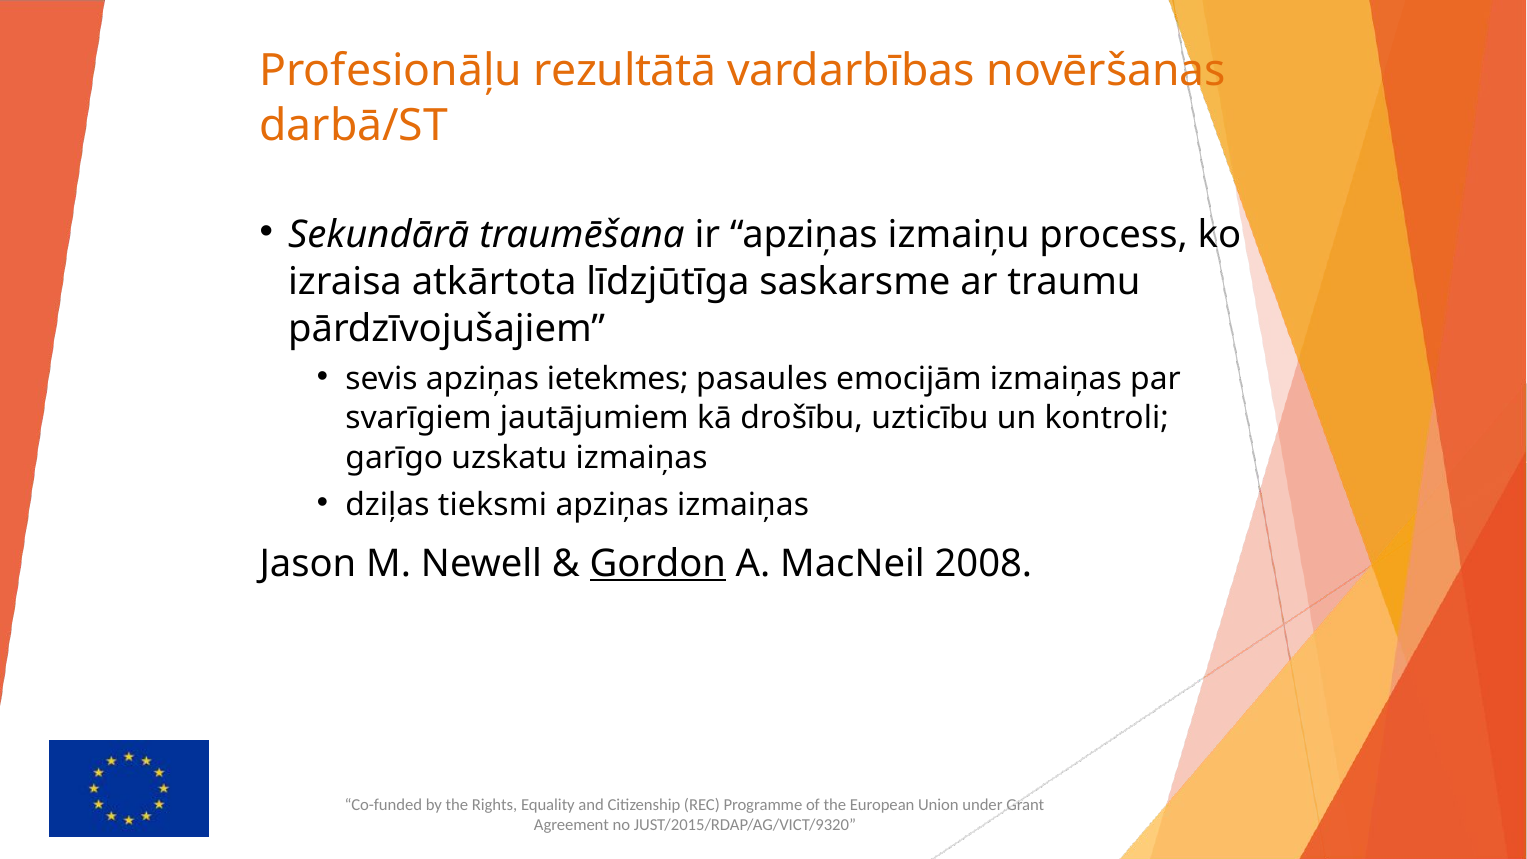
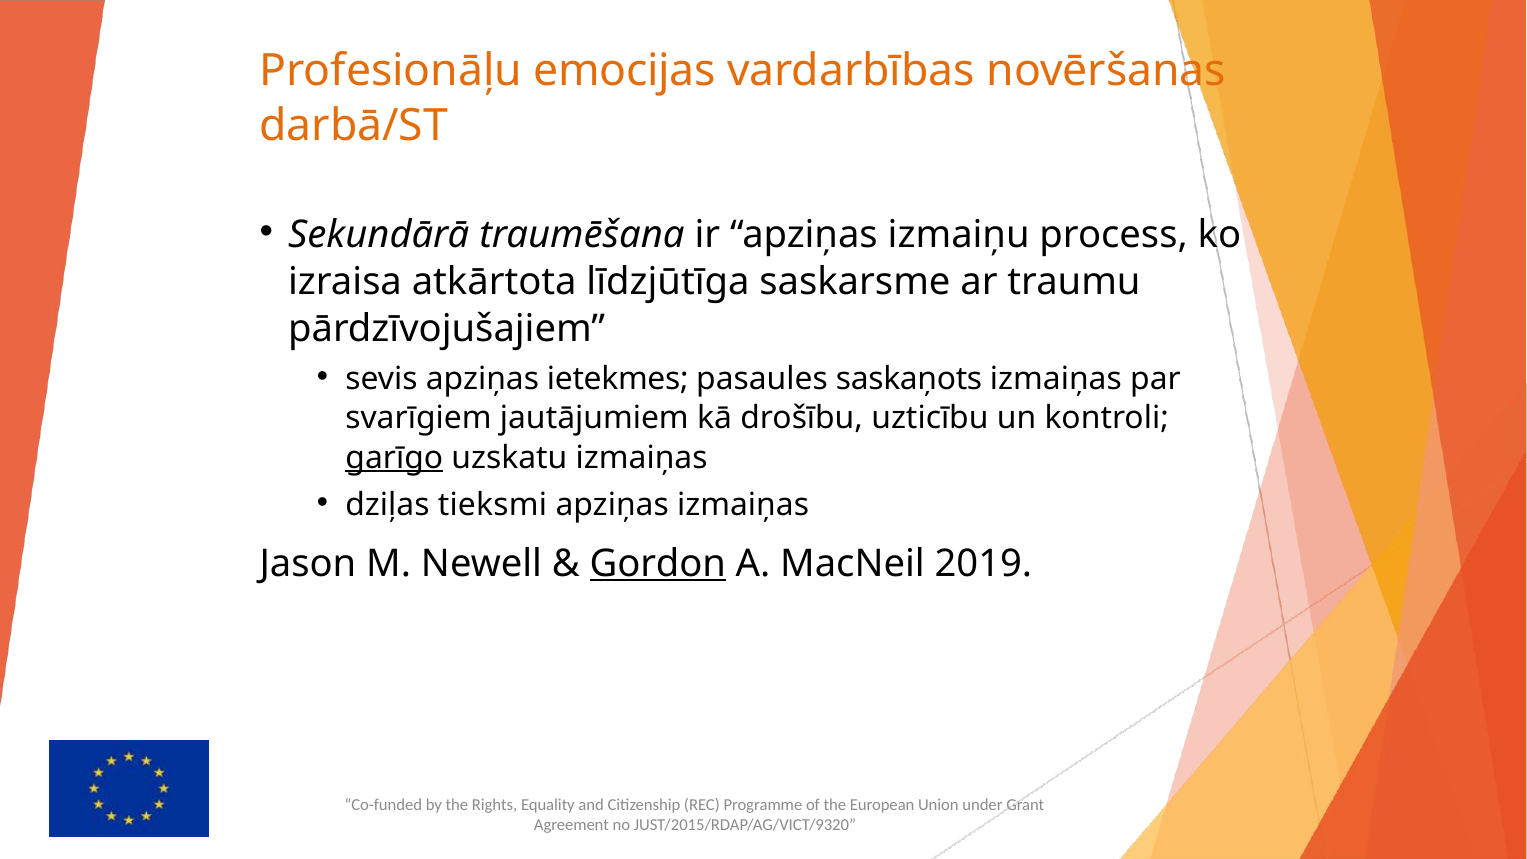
rezultātā: rezultātā -> emocijas
emocijām: emocijām -> saskaņots
garīgo underline: none -> present
2008: 2008 -> 2019
